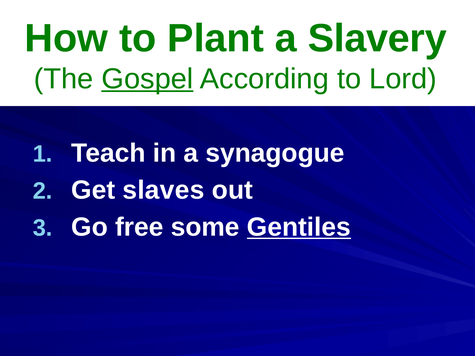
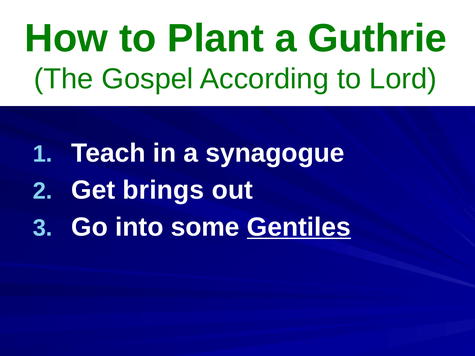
Slavery: Slavery -> Guthrie
Gospel underline: present -> none
slaves: slaves -> brings
free: free -> into
